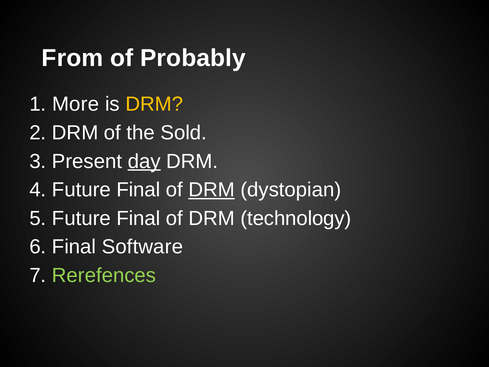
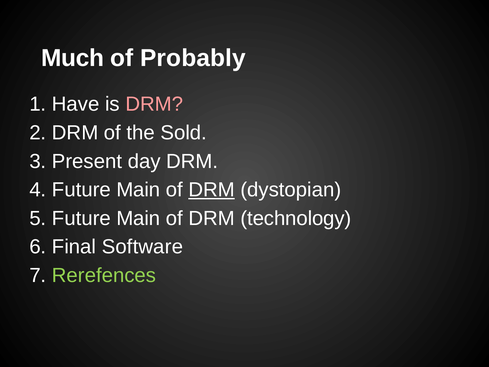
From: From -> Much
More: More -> Have
DRM at (154, 104) colour: yellow -> pink
day underline: present -> none
4 Future Final: Final -> Main
5 Future Final: Final -> Main
